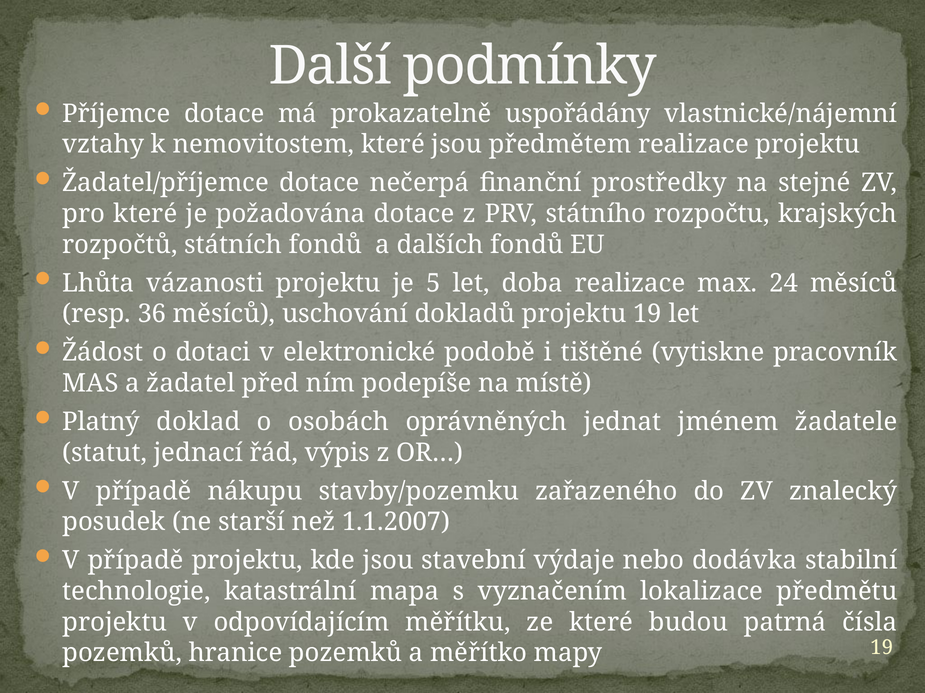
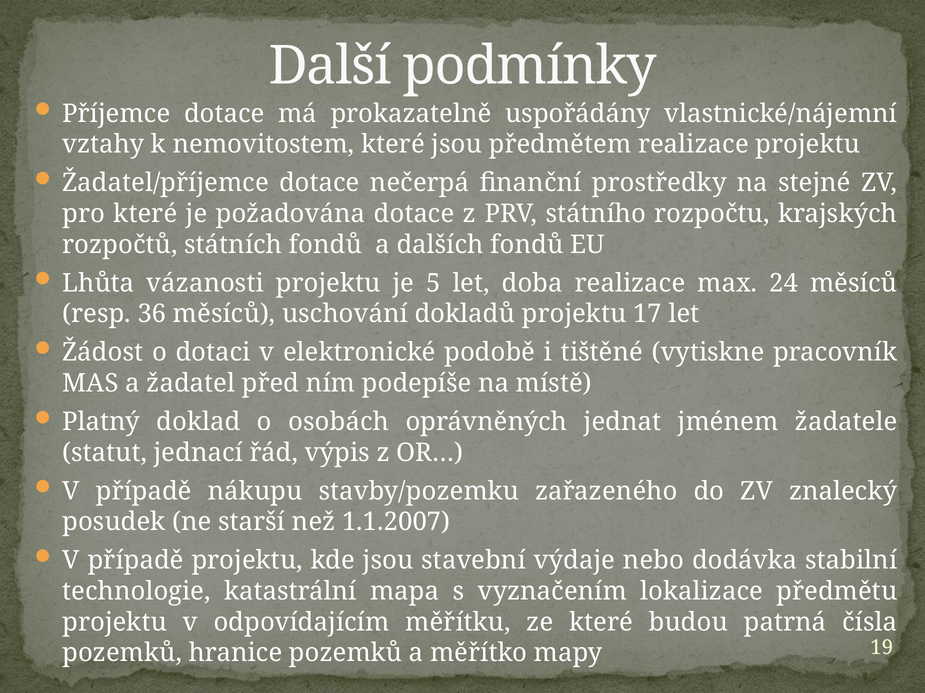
projektu 19: 19 -> 17
